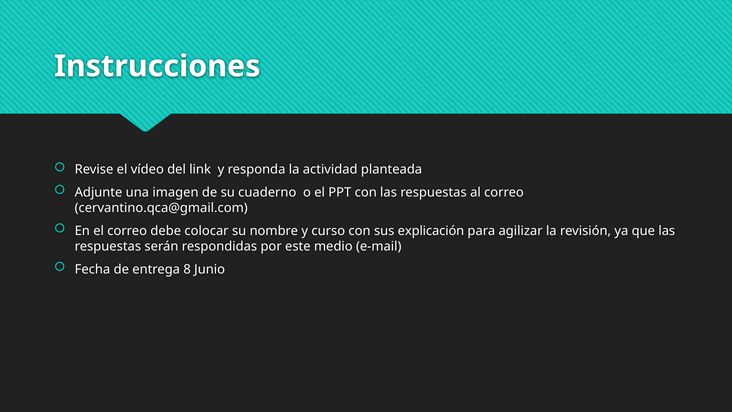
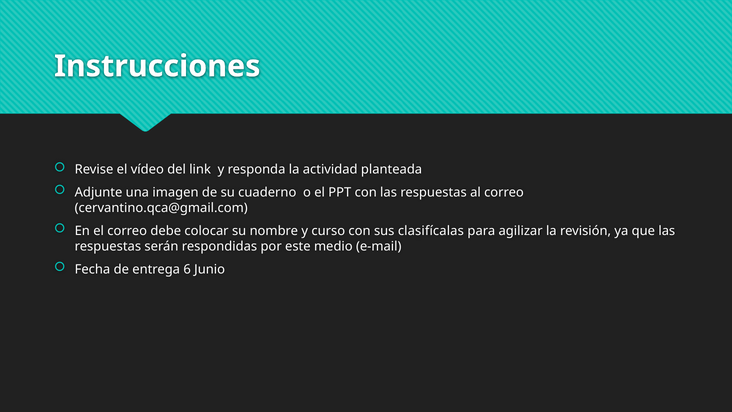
explicación: explicación -> clasifícalas
8: 8 -> 6
